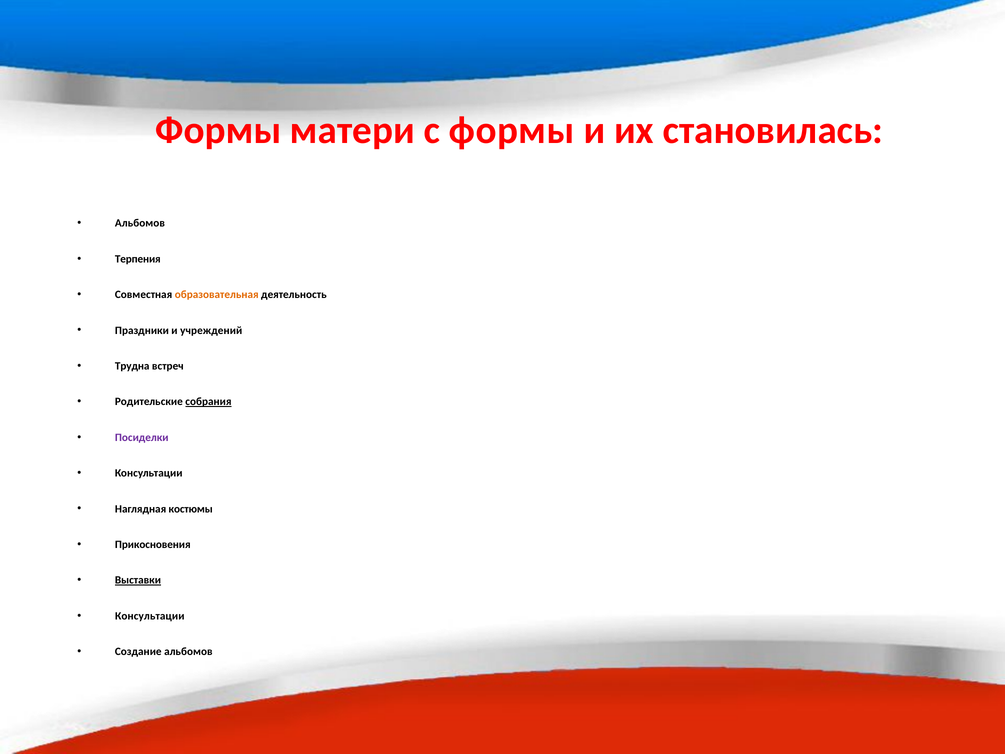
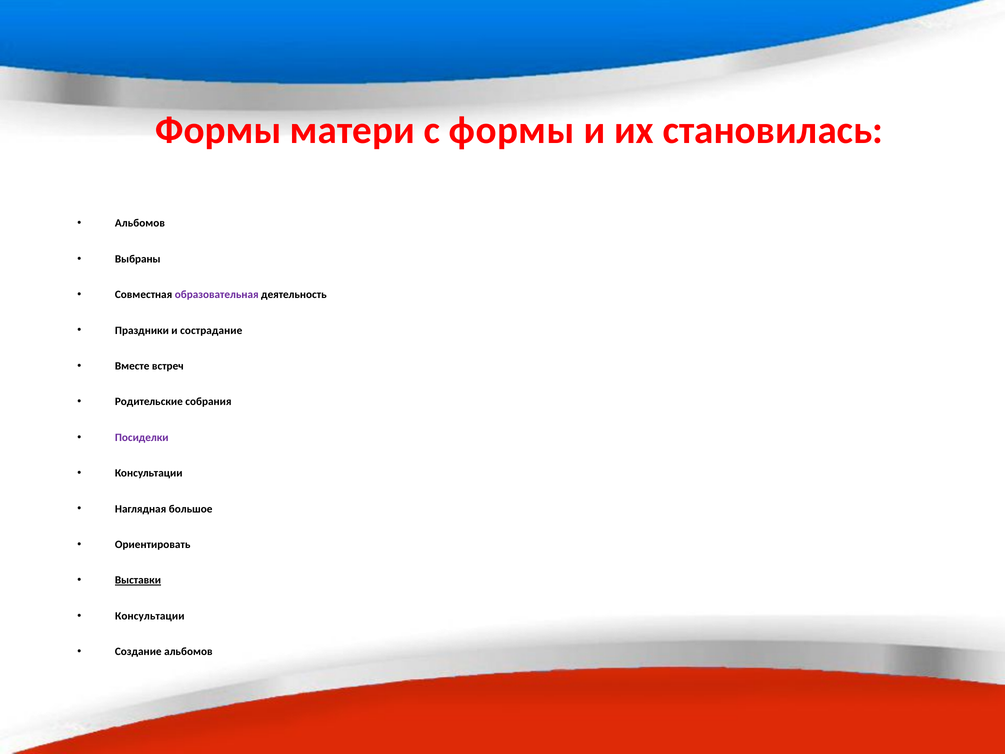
Терпения: Терпения -> Выбраны
образовательная colour: orange -> purple
учреждений: учреждений -> сострадание
Трудна: Трудна -> Вместе
собрания underline: present -> none
костюмы: костюмы -> большое
Прикосновения: Прикосновения -> Ориентировать
